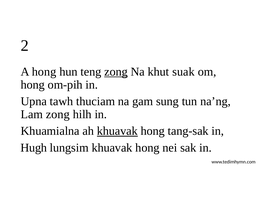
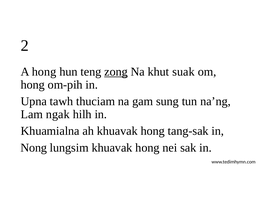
Lam zong: zong -> ngak
khuavak at (117, 131) underline: present -> none
Hugh: Hugh -> Nong
